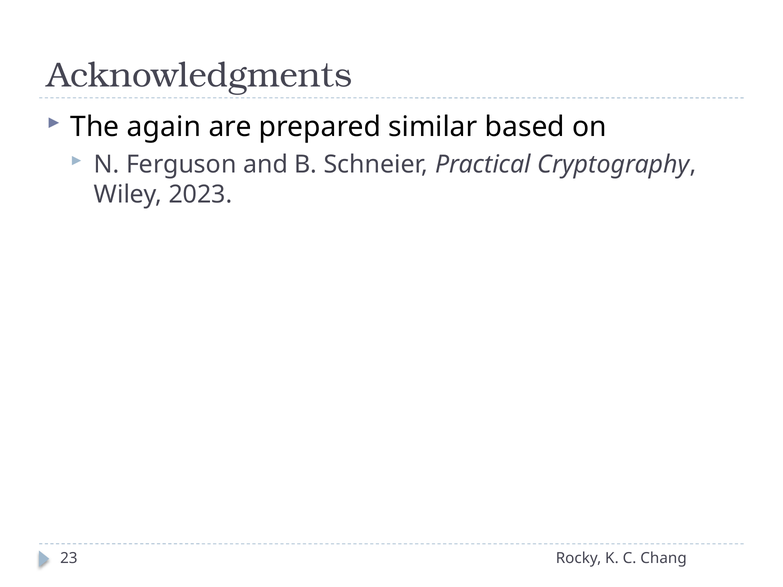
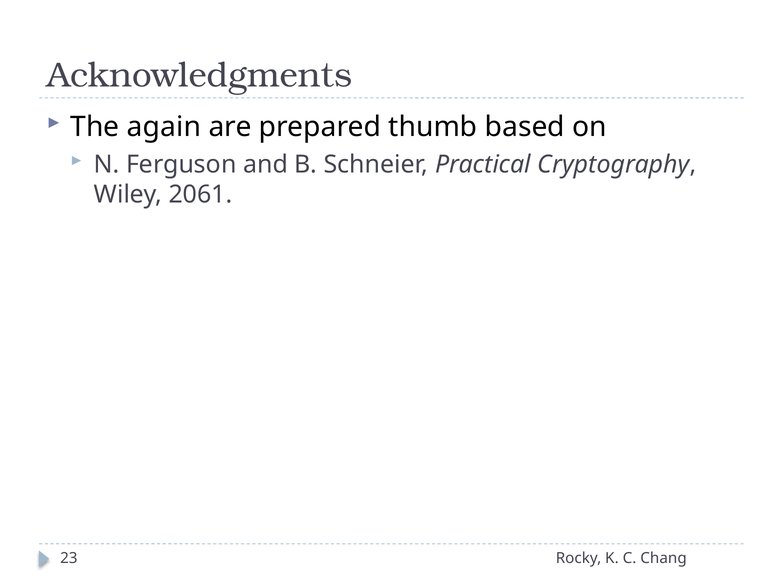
similar: similar -> thumb
2023: 2023 -> 2061
